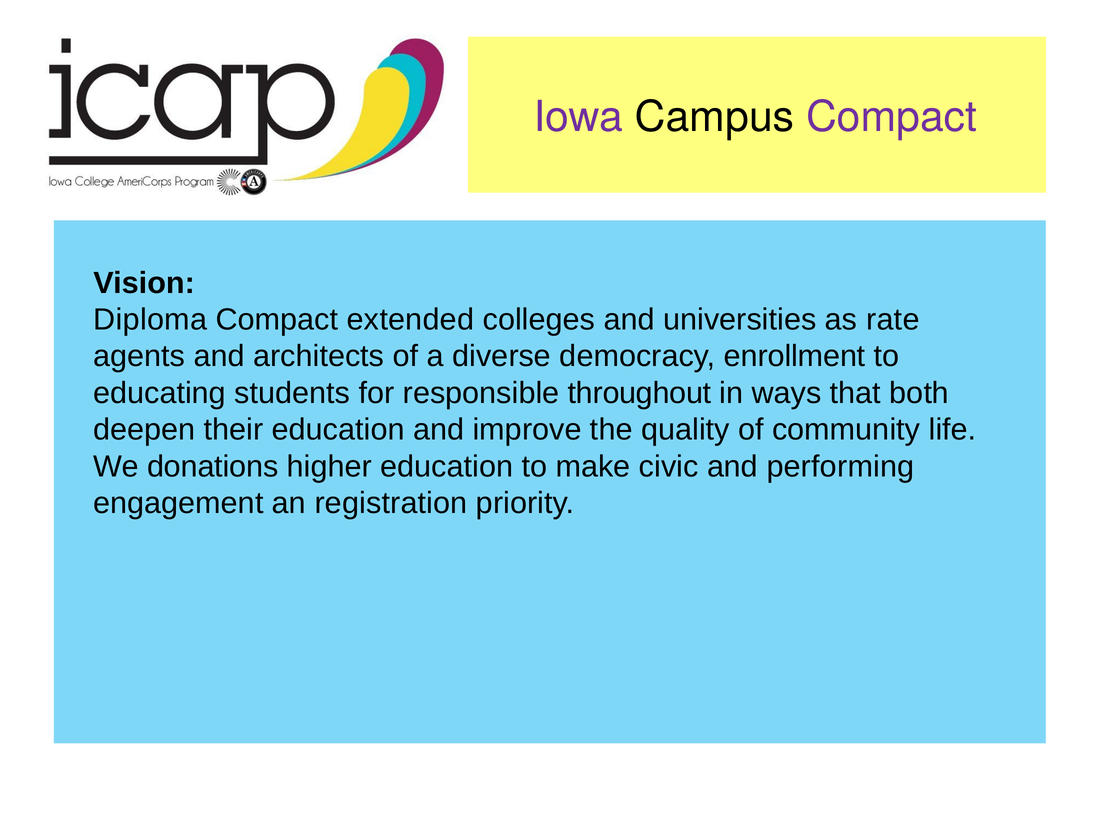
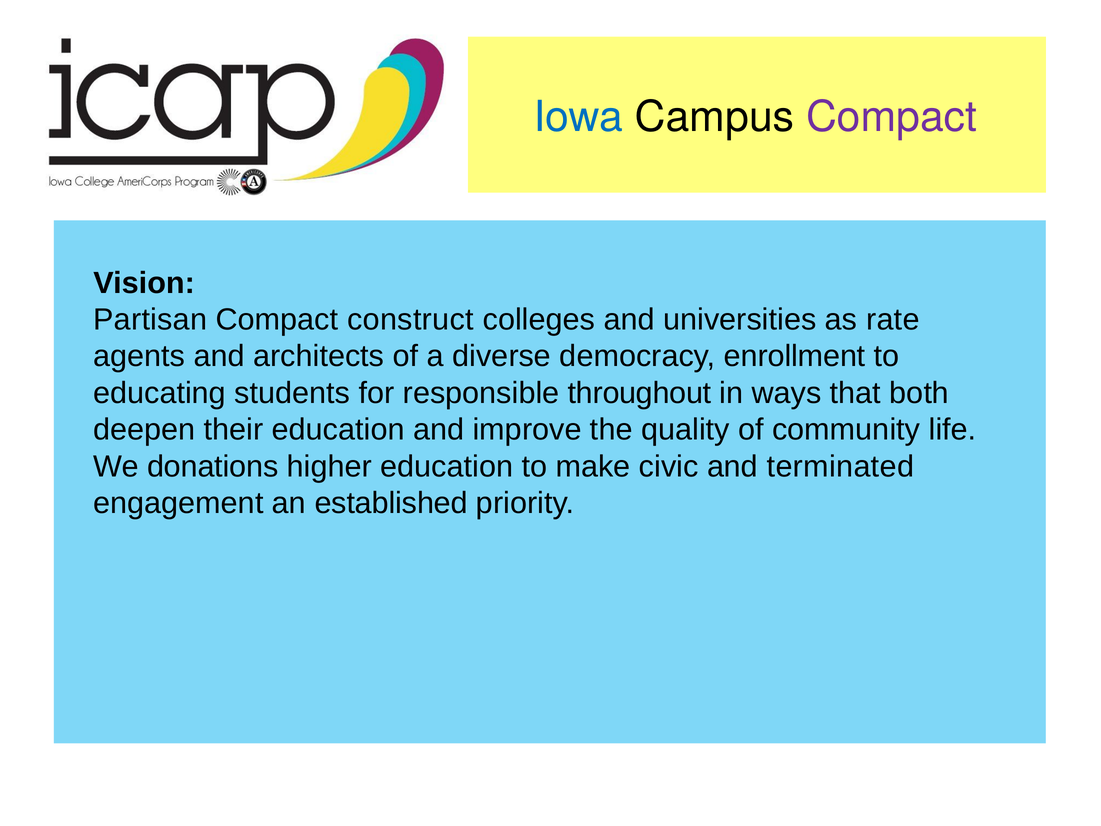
Iowa colour: purple -> blue
Diploma: Diploma -> Partisan
extended: extended -> construct
performing: performing -> terminated
registration: registration -> established
